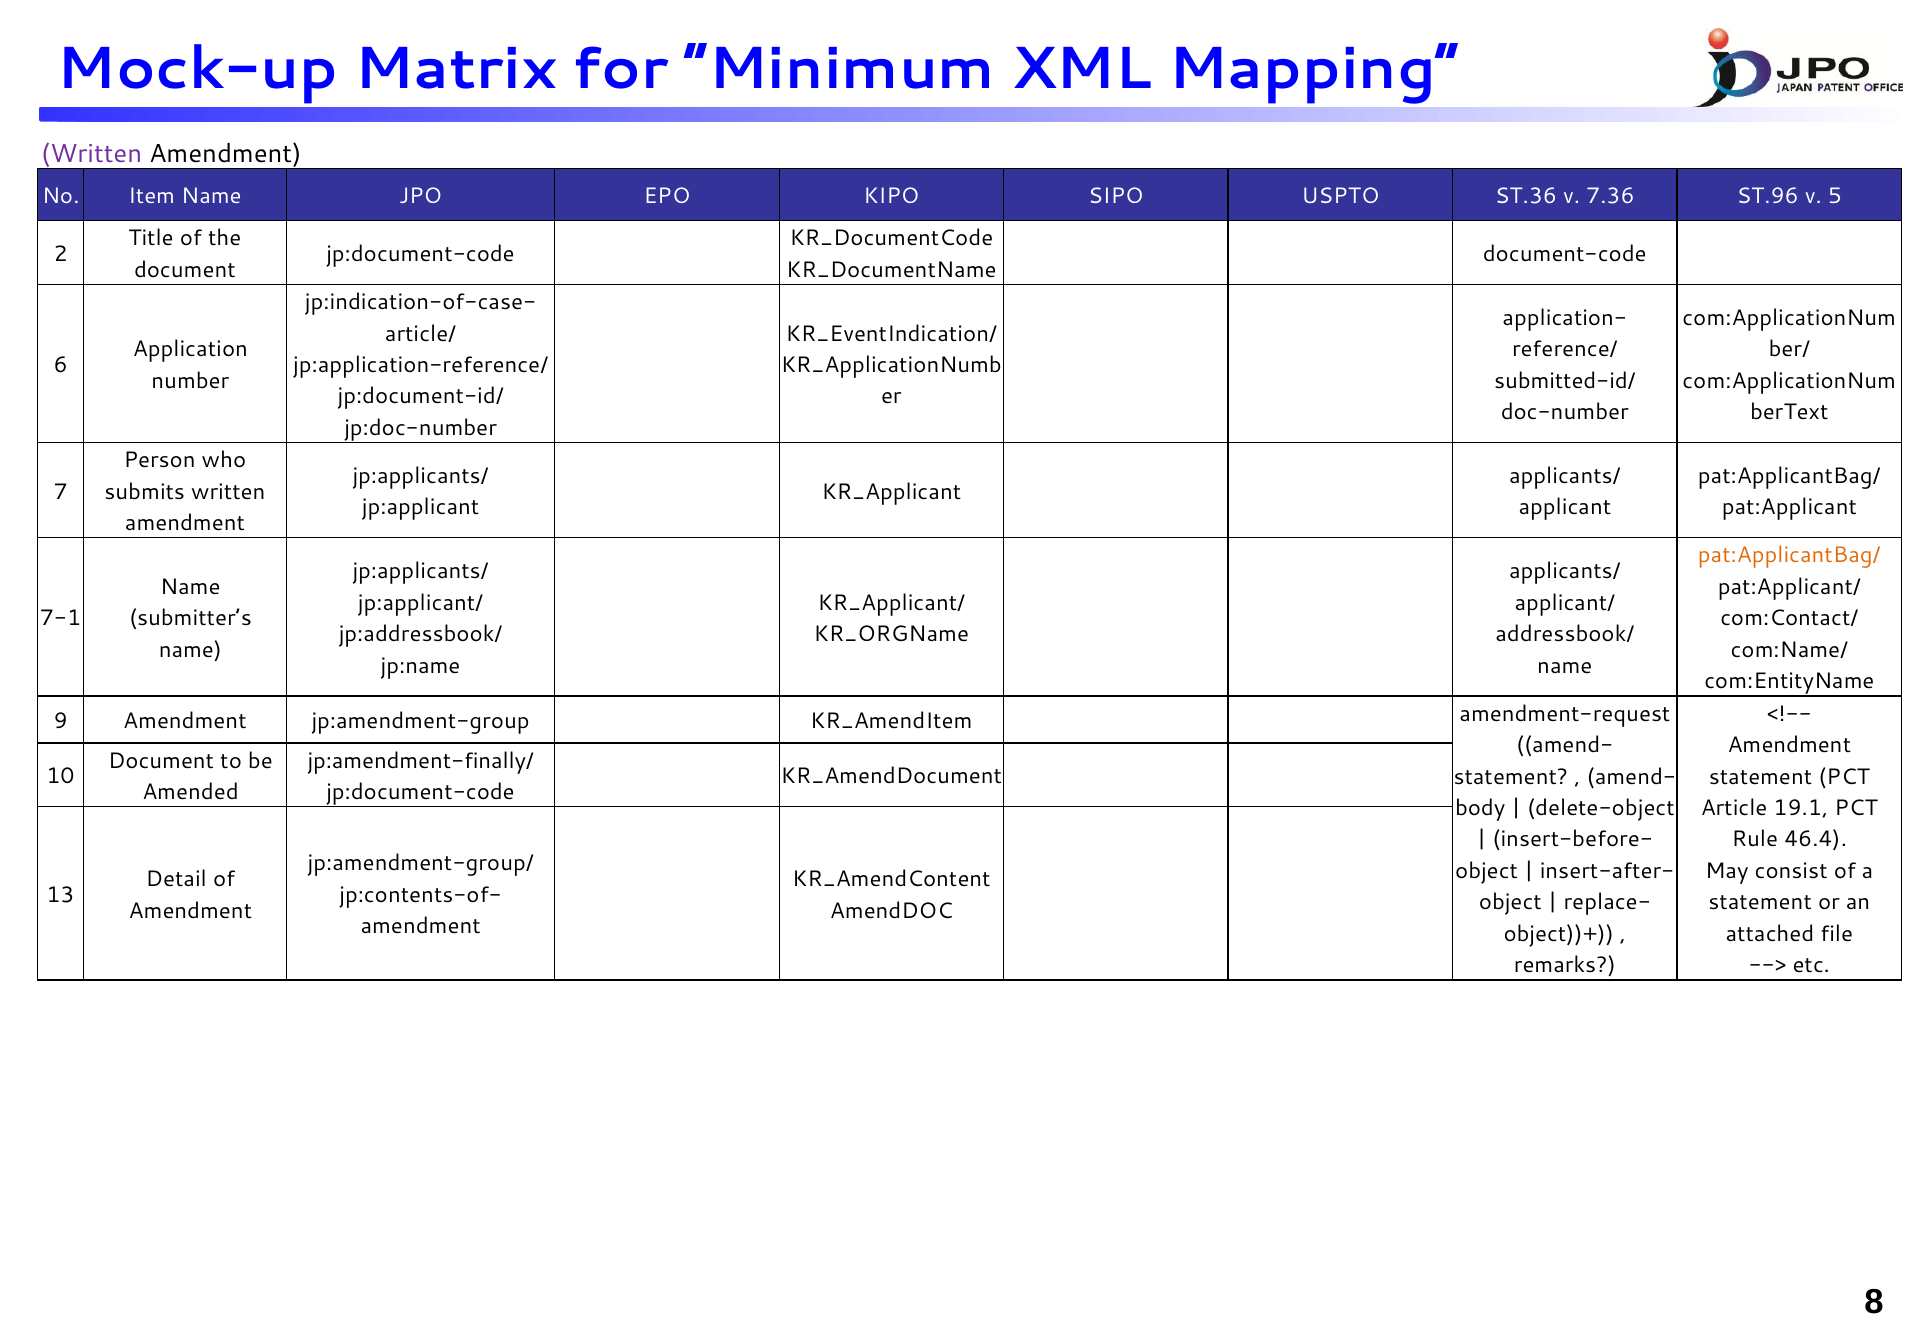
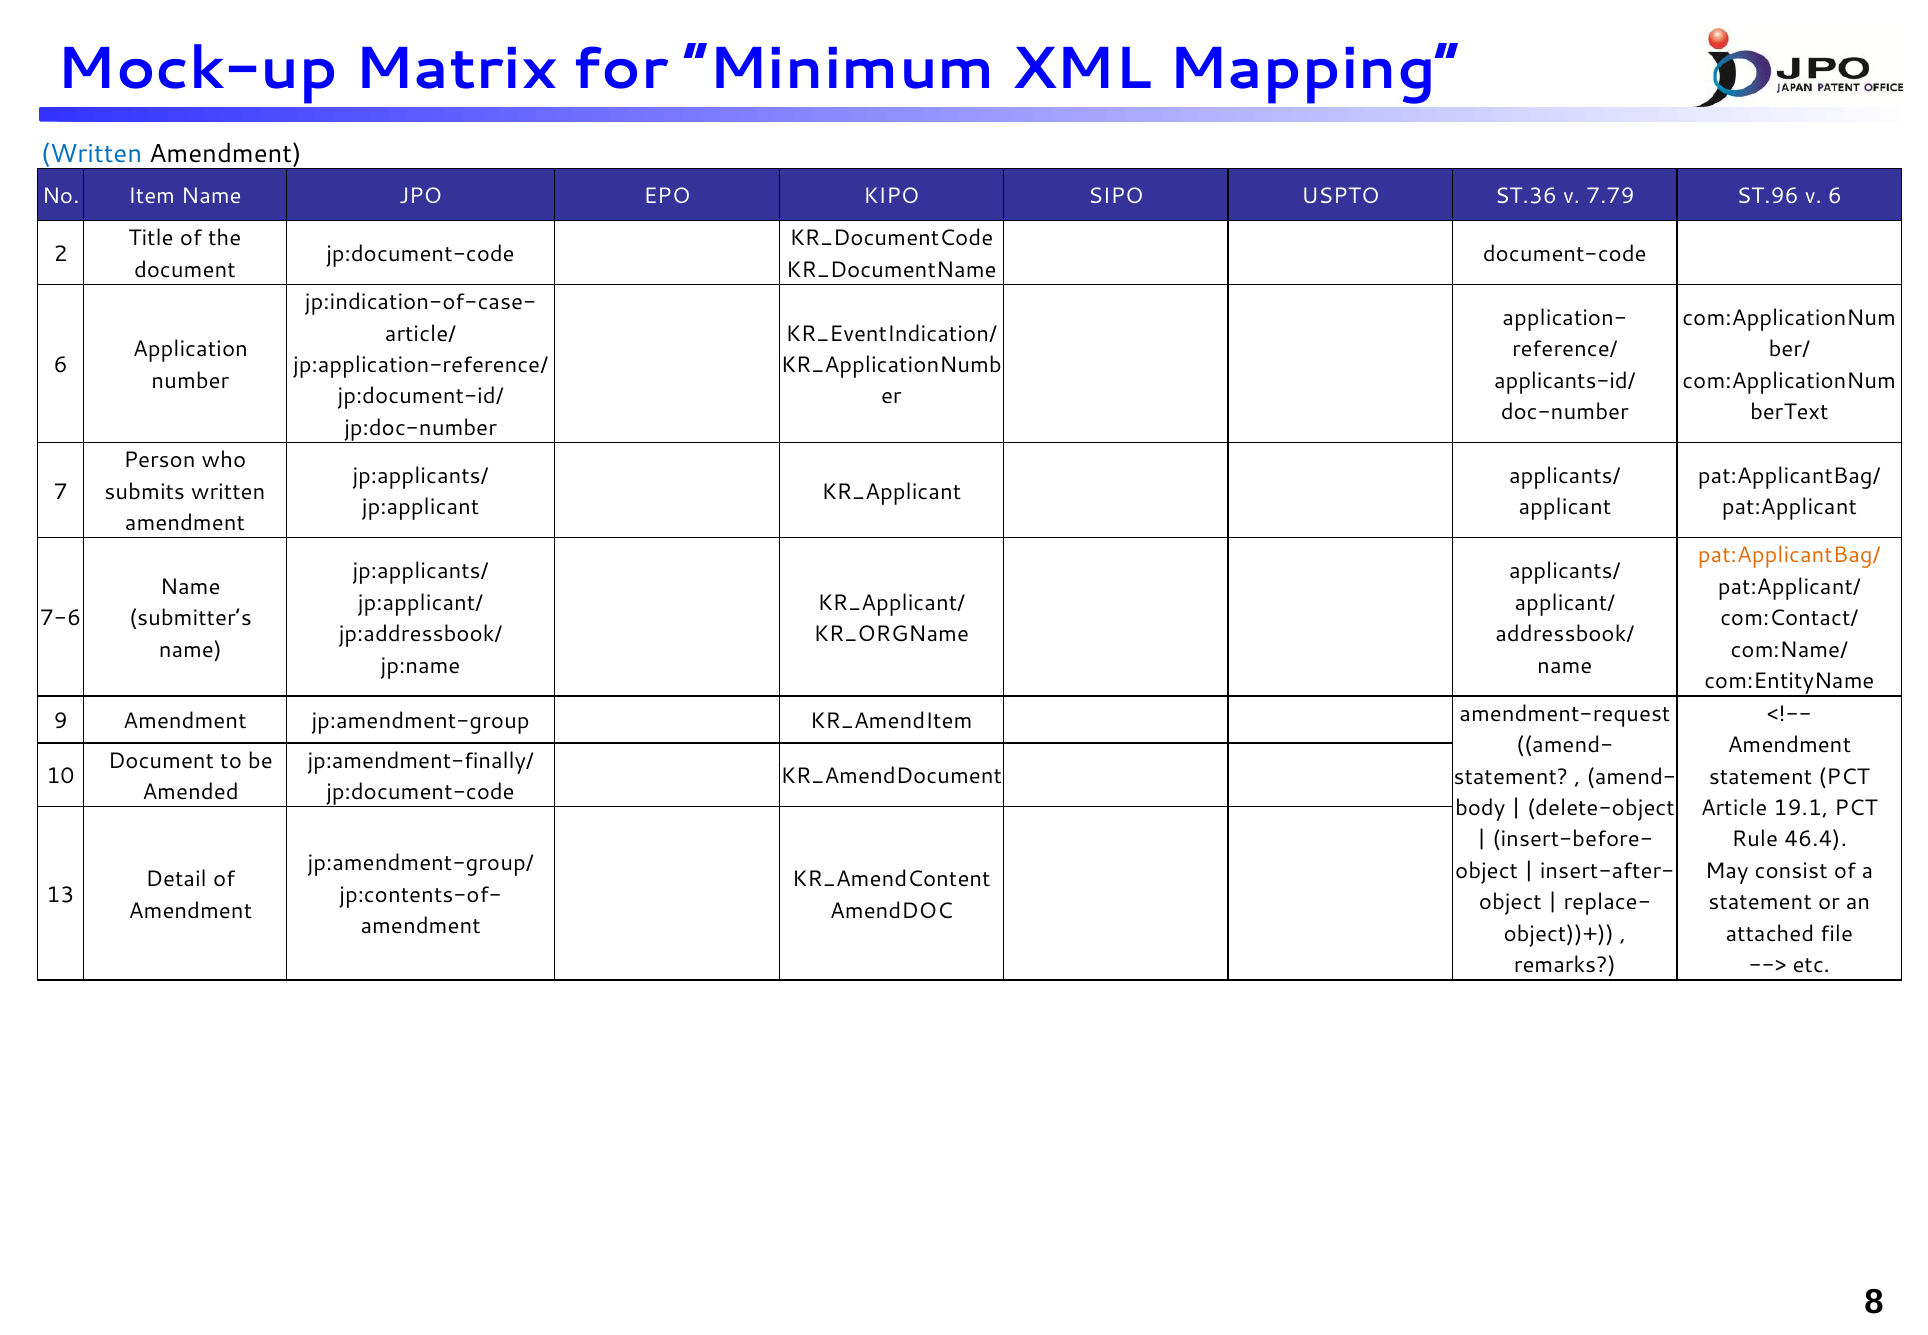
Written at (92, 154) colour: purple -> blue
7.36: 7.36 -> 7.79
v 5: 5 -> 6
submitted-id/: submitted-id/ -> applicants-id/
7-1: 7-1 -> 7-6
